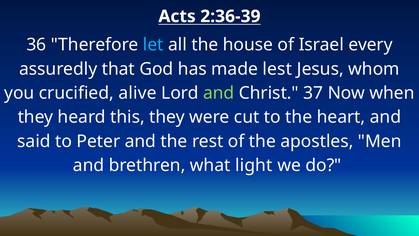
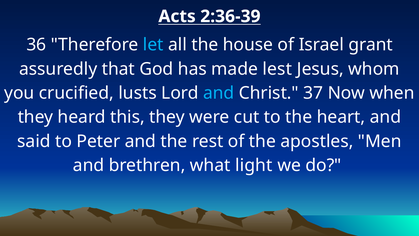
every: every -> grant
alive: alive -> lusts
and at (219, 93) colour: light green -> light blue
